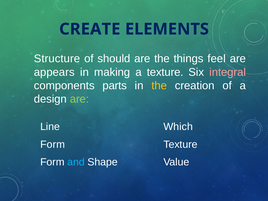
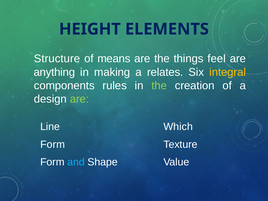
CREATE: CREATE -> HEIGHT
should: should -> means
appears: appears -> anything
a texture: texture -> relates
integral colour: pink -> yellow
parts: parts -> rules
the at (159, 86) colour: yellow -> light green
